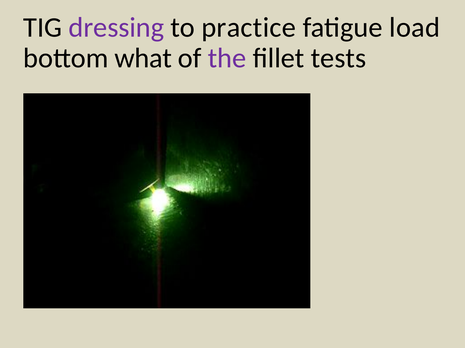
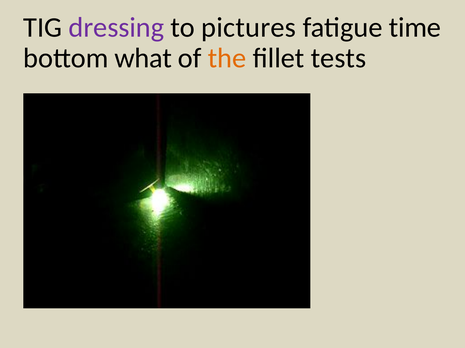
practice: practice -> pictures
load: load -> time
the colour: purple -> orange
